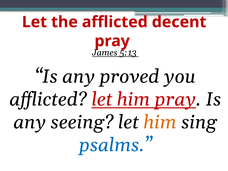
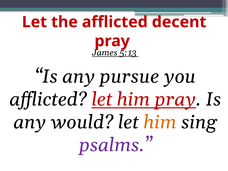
proved: proved -> pursue
seeing: seeing -> would
psalms colour: blue -> purple
